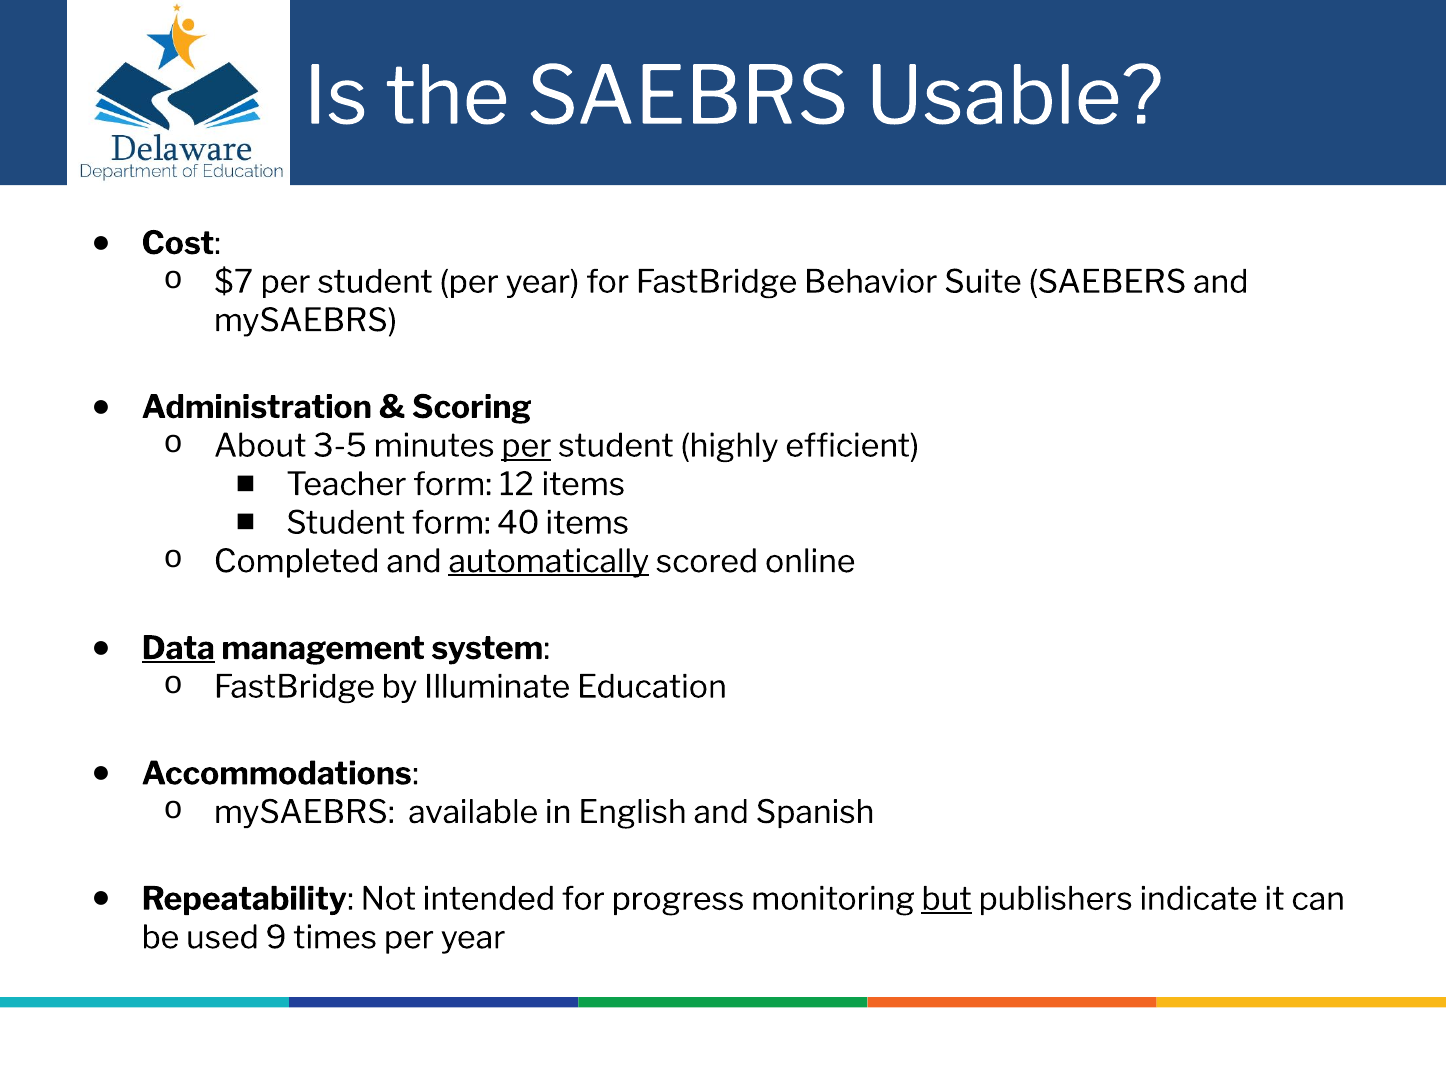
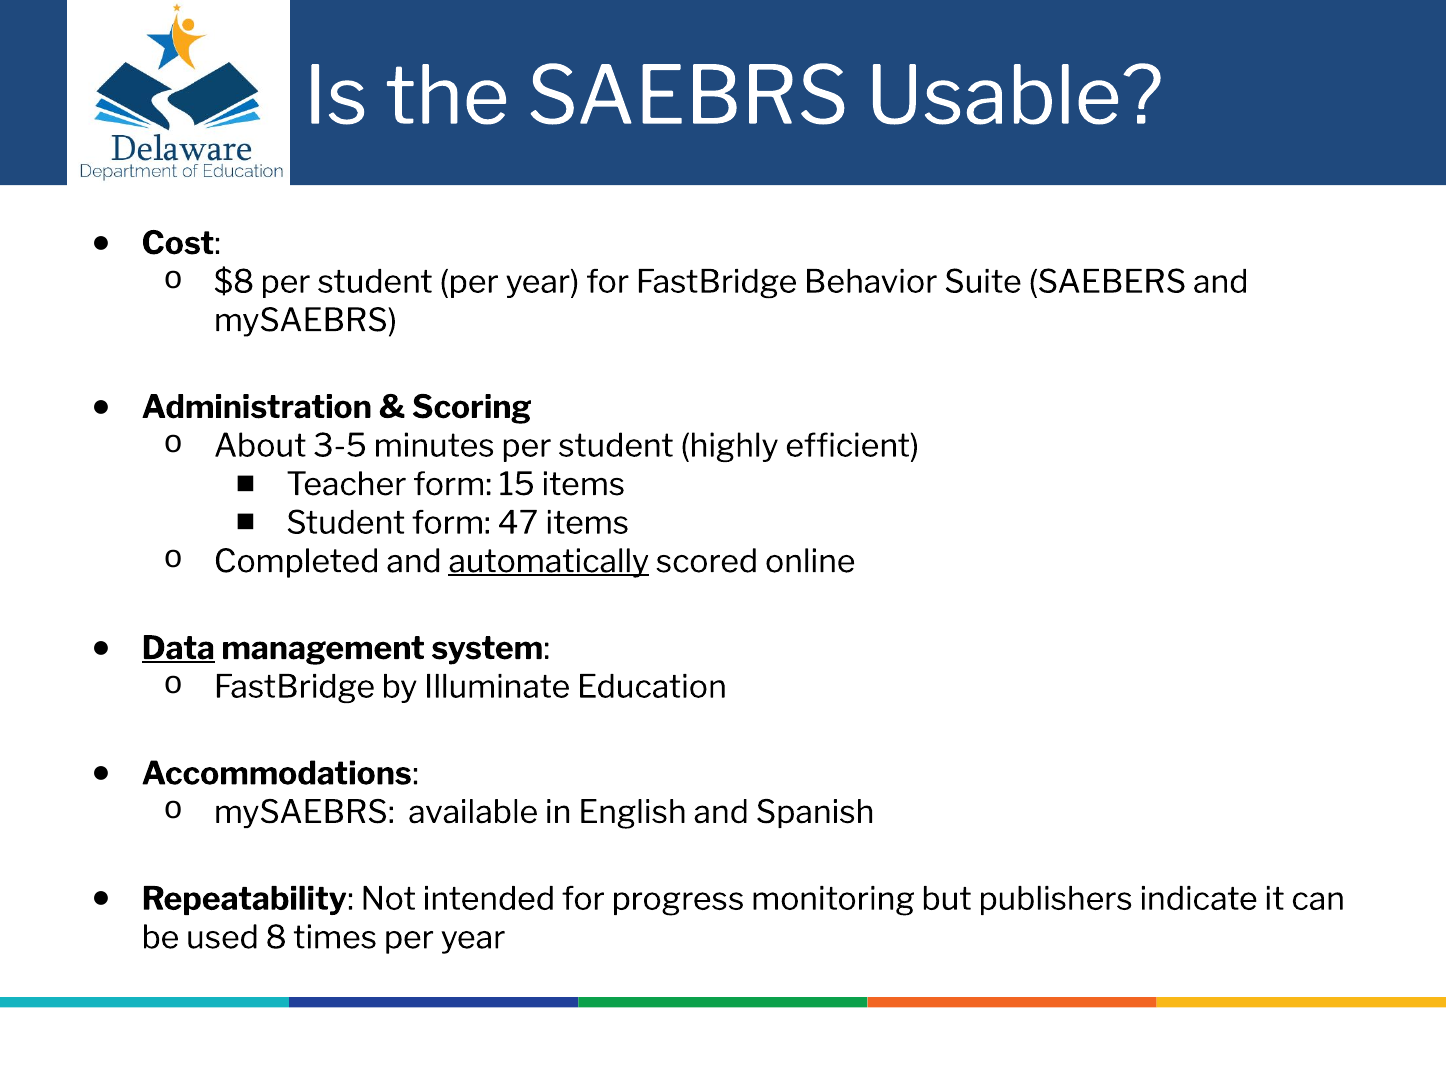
$7: $7 -> $8
per at (526, 446) underline: present -> none
12: 12 -> 15
40: 40 -> 47
but underline: present -> none
9: 9 -> 8
